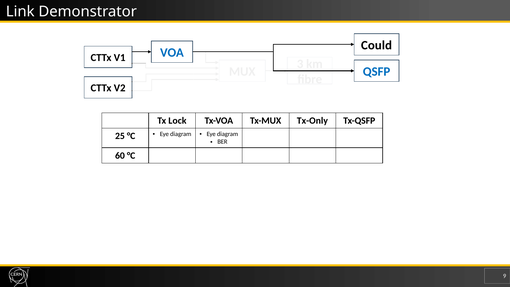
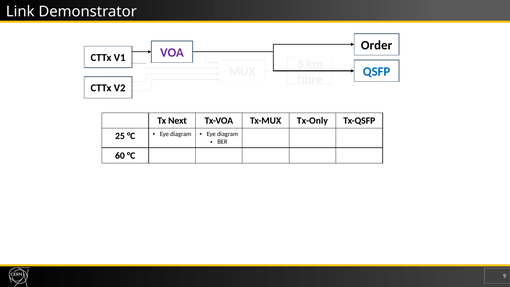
Could: Could -> Order
VOA colour: blue -> purple
Lock: Lock -> Next
